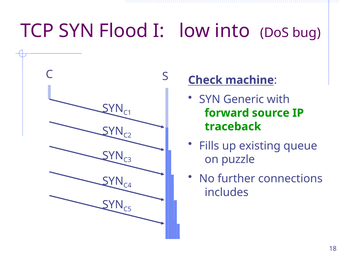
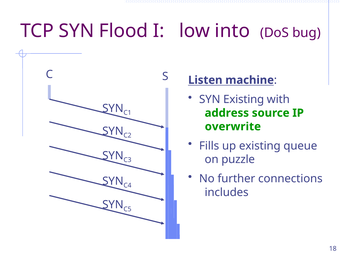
Check: Check -> Listen
SYN Generic: Generic -> Existing
forward: forward -> address
traceback: traceback -> overwrite
